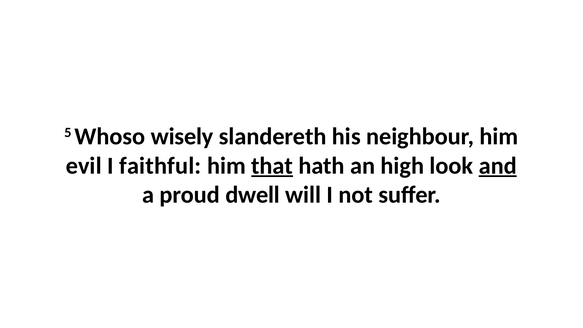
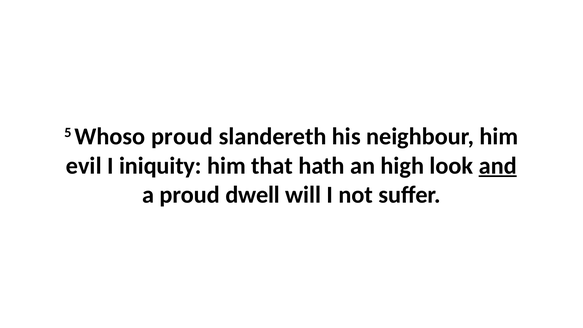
Whoso wisely: wisely -> proud
faithful: faithful -> iniquity
that underline: present -> none
